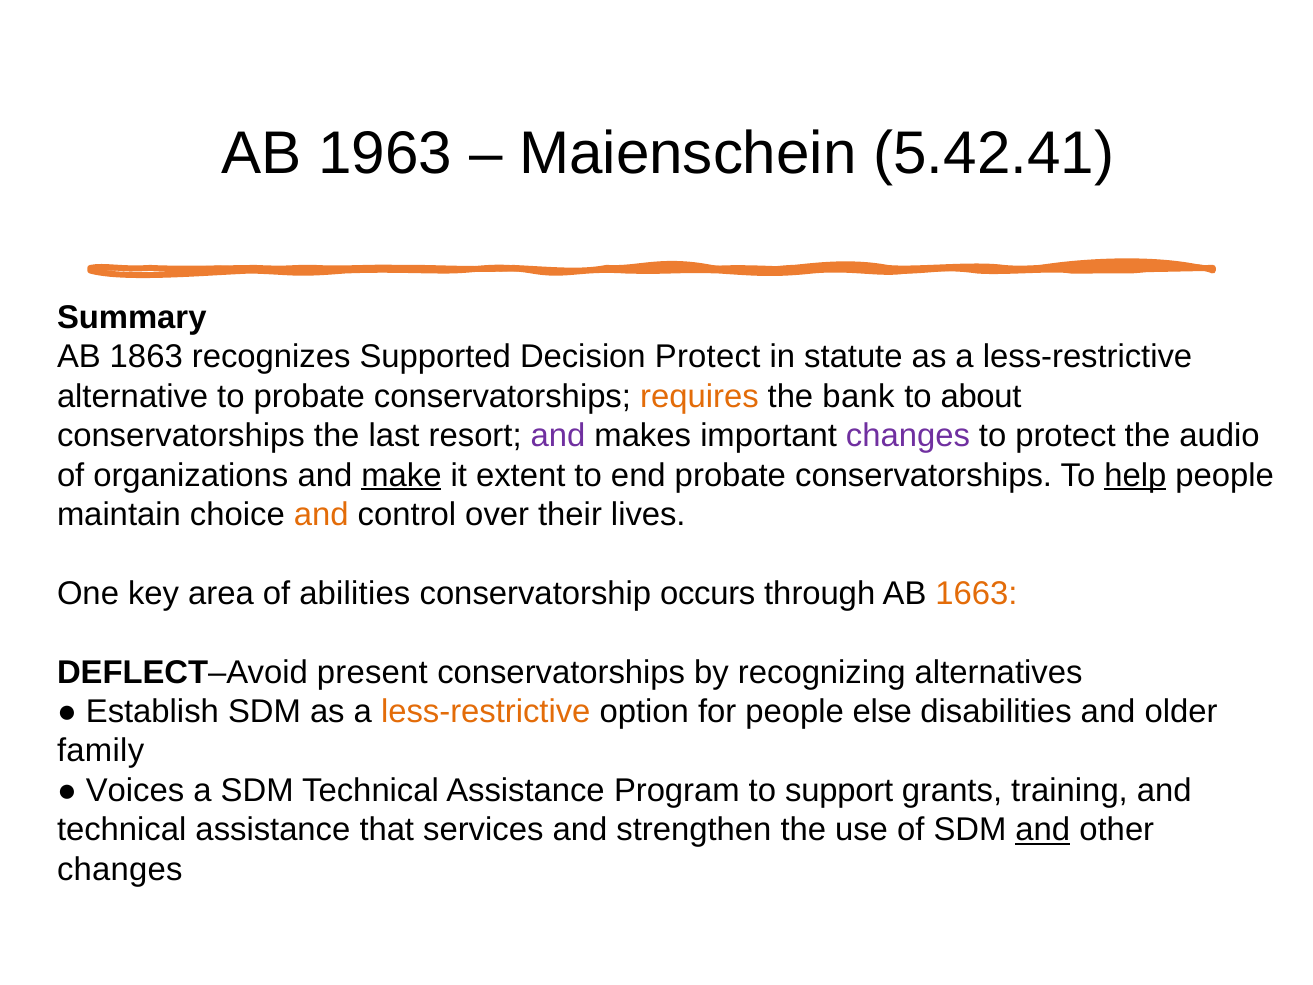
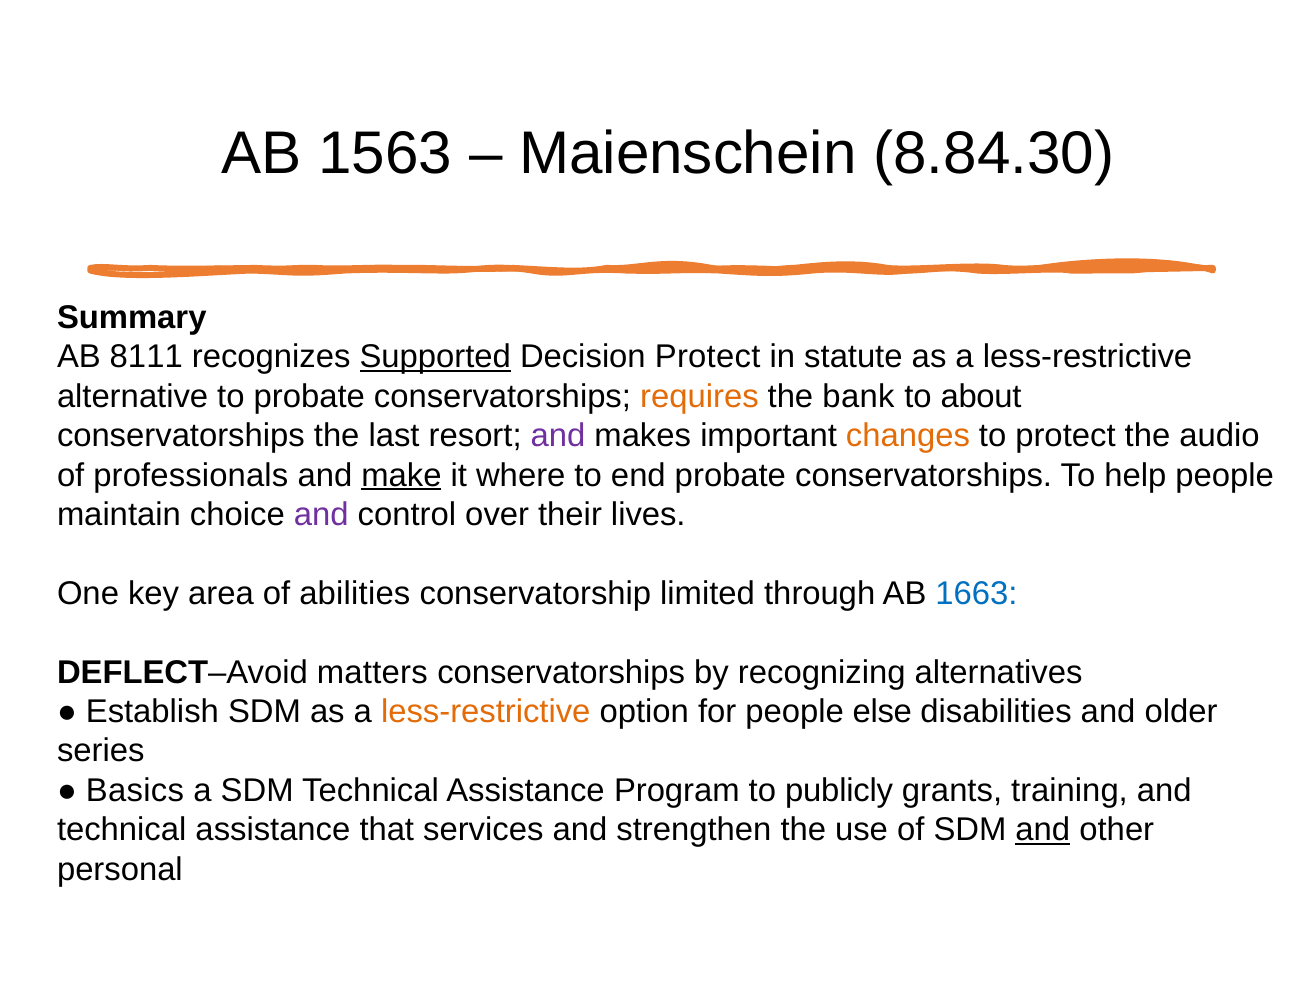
1963: 1963 -> 1563
5.42.41: 5.42.41 -> 8.84.30
1863: 1863 -> 8111
Supported underline: none -> present
changes at (908, 436) colour: purple -> orange
organizations: organizations -> professionals
extent: extent -> where
help underline: present -> none
and at (321, 515) colour: orange -> purple
occurs: occurs -> limited
1663 colour: orange -> blue
present: present -> matters
family: family -> series
Voices: Voices -> Basics
support: support -> publicly
changes at (120, 869): changes -> personal
